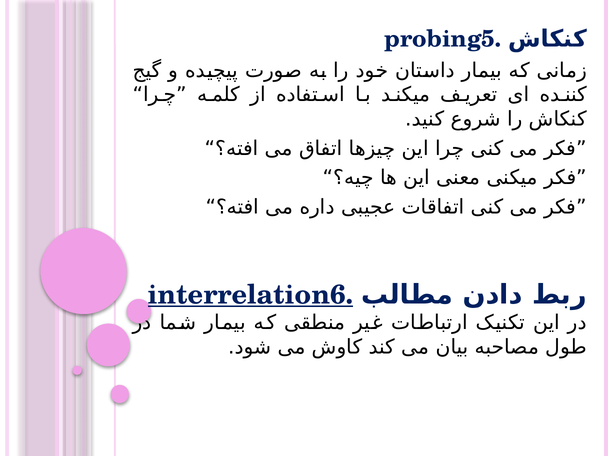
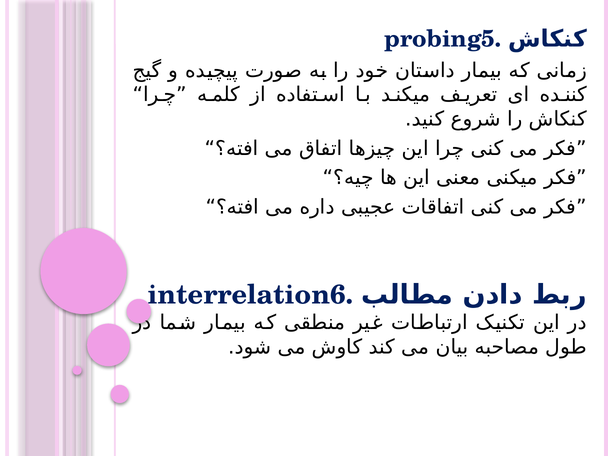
interrelation6 underline: present -> none
